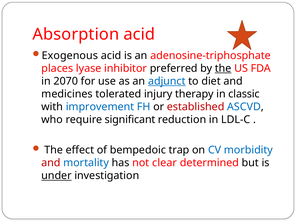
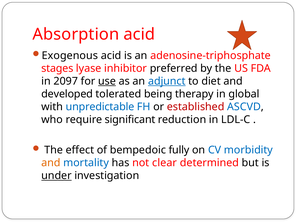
places: places -> stages
the at (223, 68) underline: present -> none
2070: 2070 -> 2097
use underline: none -> present
medicines: medicines -> developed
injury: injury -> being
classic: classic -> global
improvement: improvement -> unpredictable
trap: trap -> fully
and at (51, 163) colour: red -> orange
